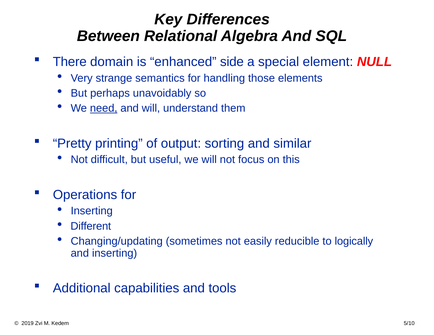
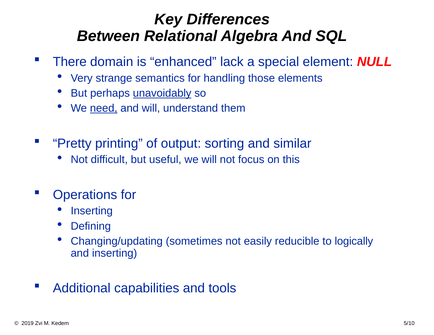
side: side -> lack
unavoidably underline: none -> present
Different: Different -> Defining
